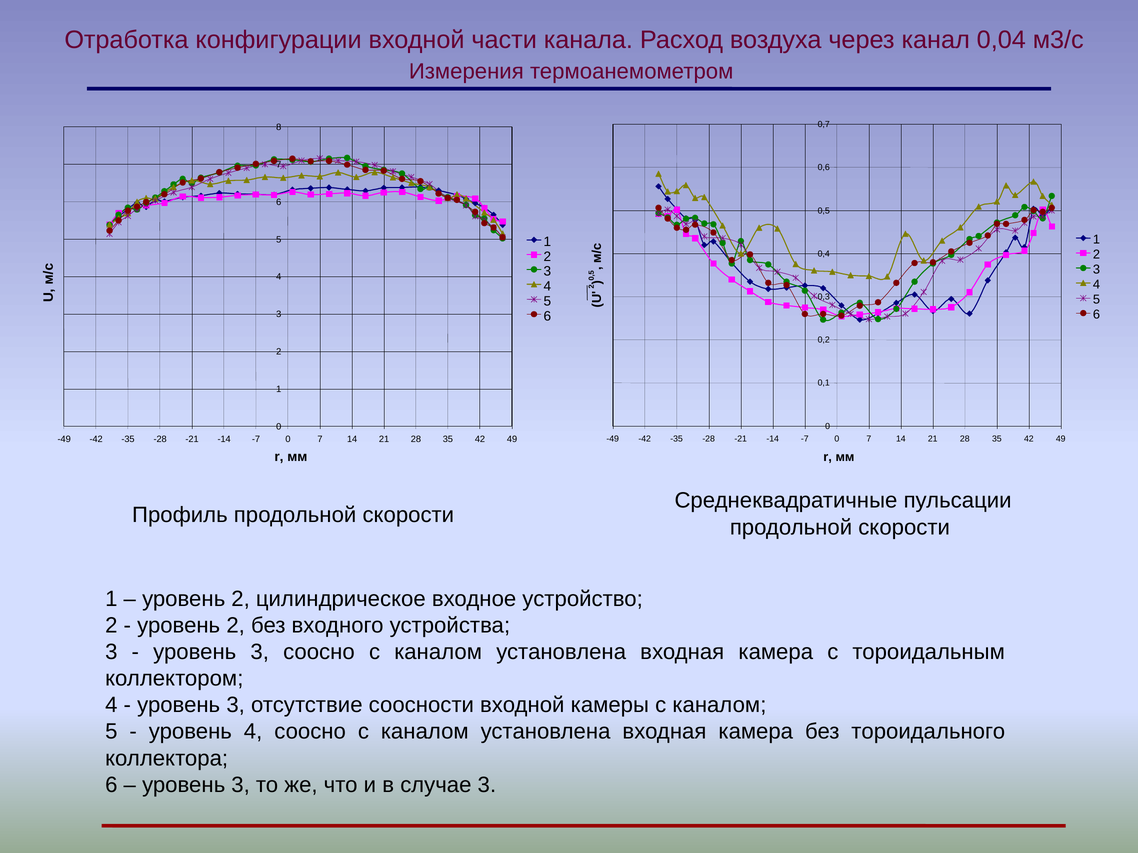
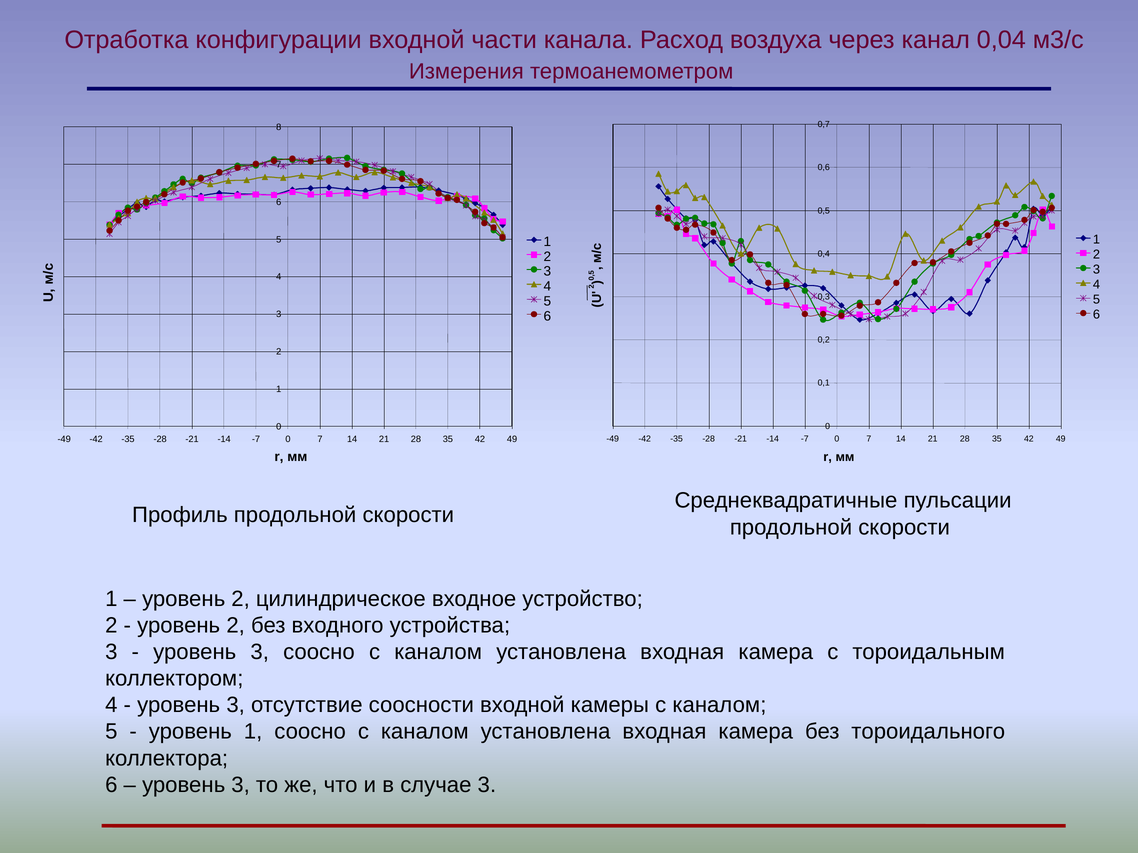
уровень 4: 4 -> 1
